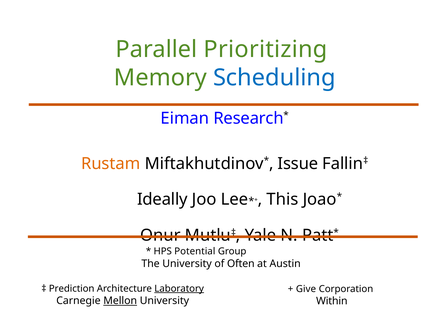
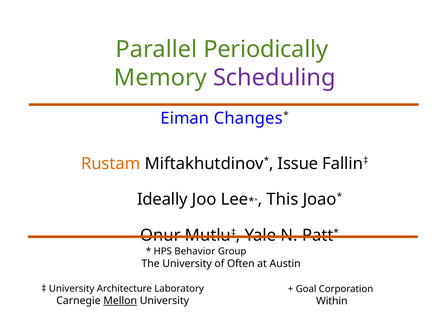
Prioritizing: Prioritizing -> Periodically
Scheduling colour: blue -> purple
Research: Research -> Changes
Potential: Potential -> Behavior
Prediction at (72, 289): Prediction -> University
Laboratory underline: present -> none
Give: Give -> Goal
